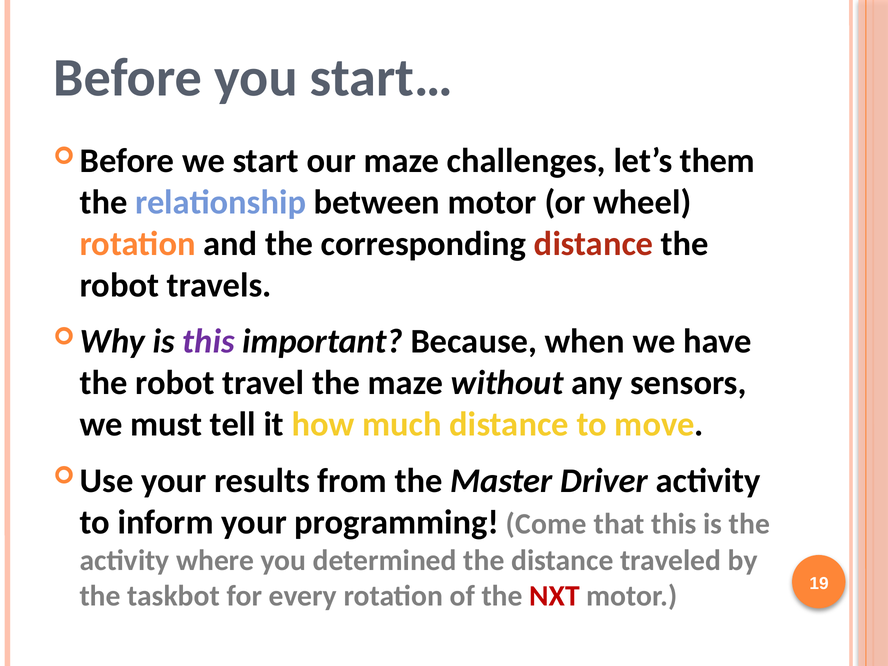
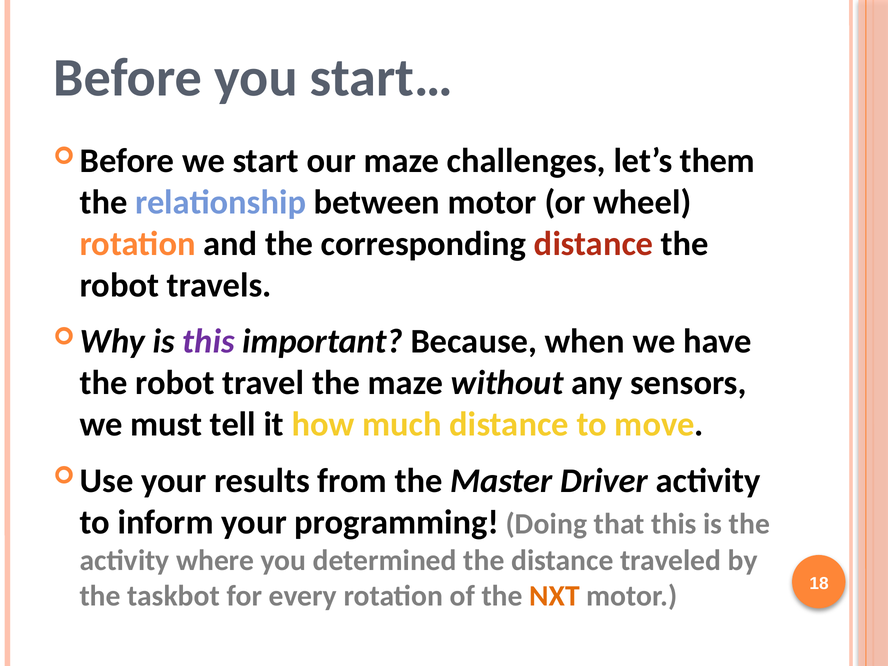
Come: Come -> Doing
NXT colour: red -> orange
19: 19 -> 18
